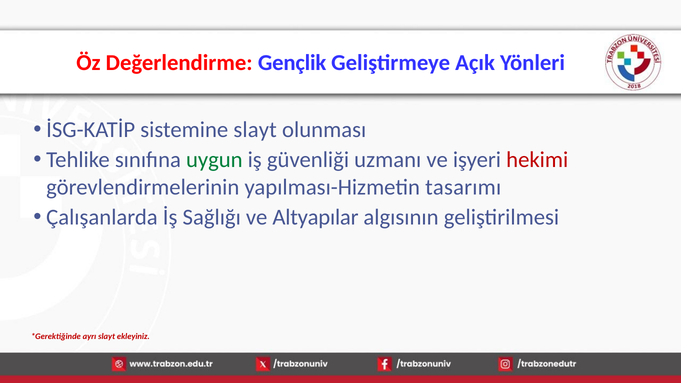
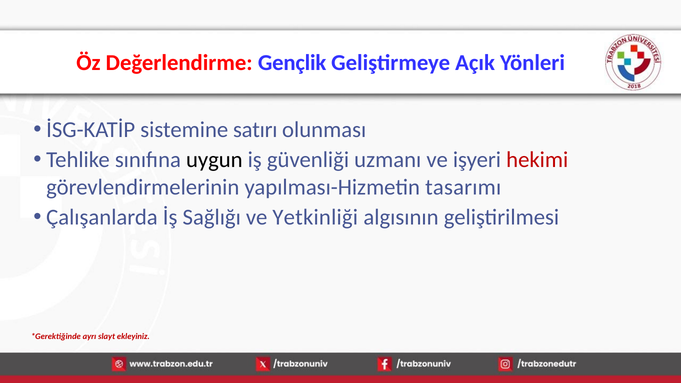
sistemine slayt: slayt -> satırı
uygun colour: green -> black
Altyapılar: Altyapılar -> Yetkinliği
